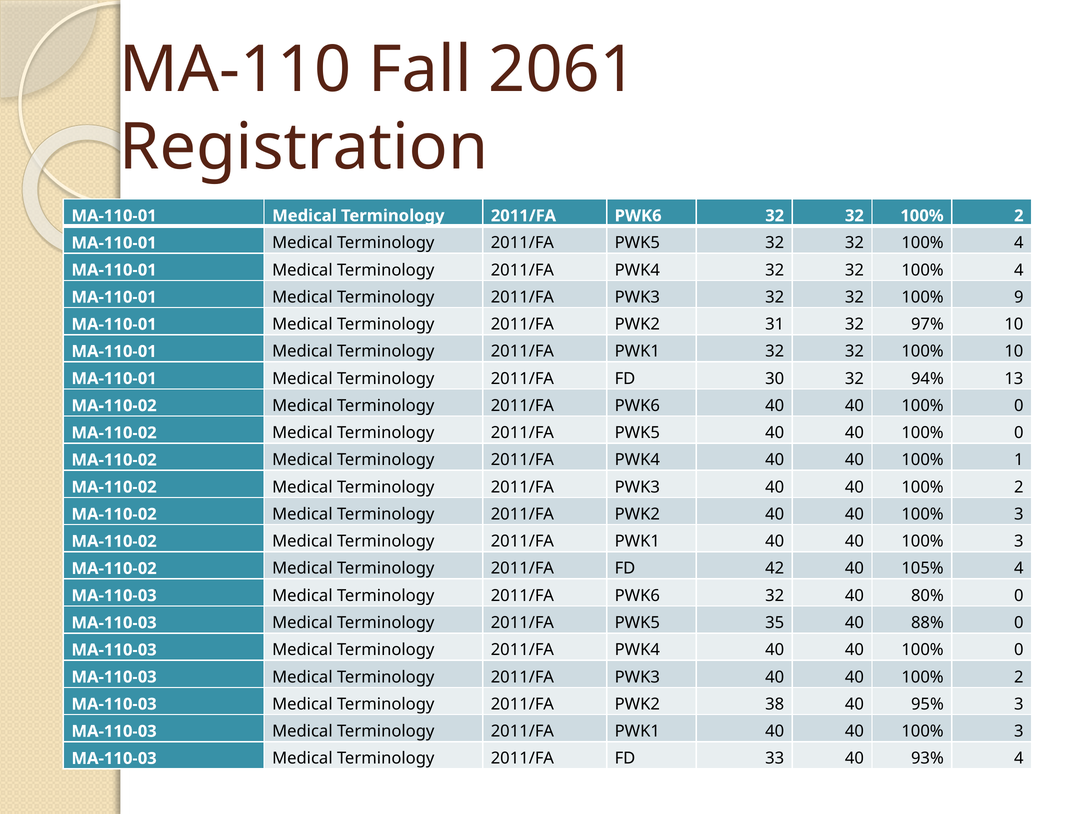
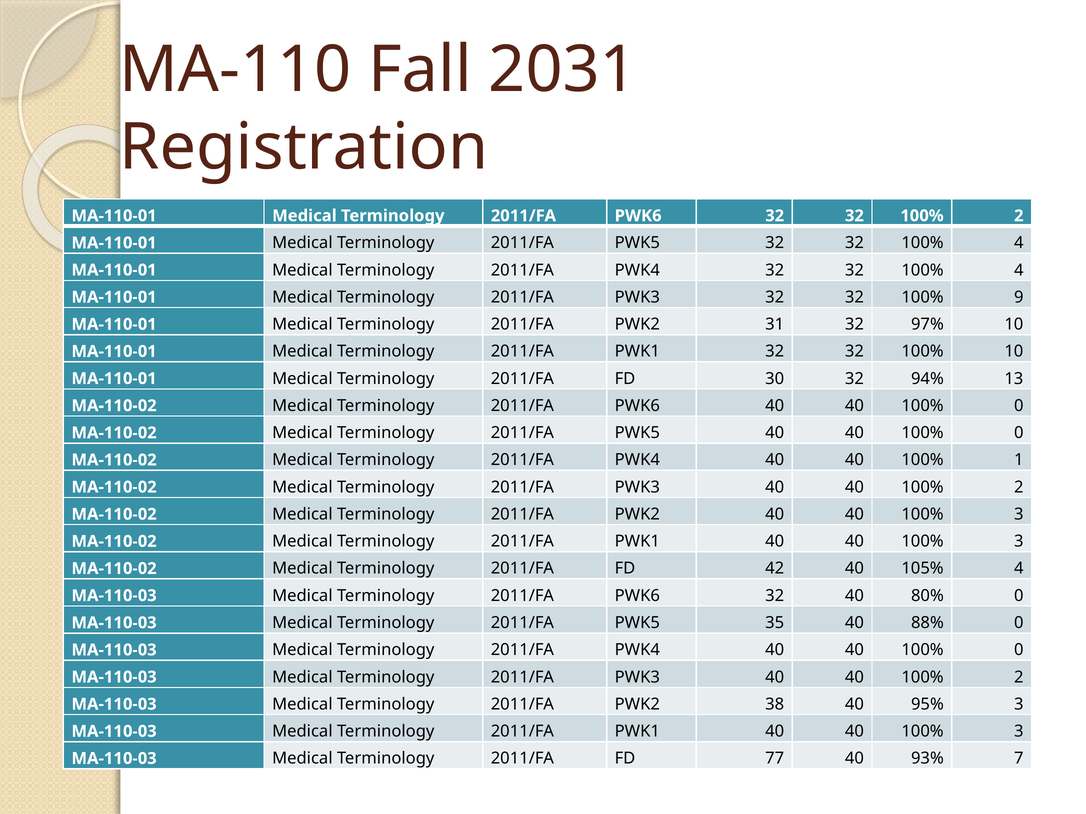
2061: 2061 -> 2031
33: 33 -> 77
93% 4: 4 -> 7
